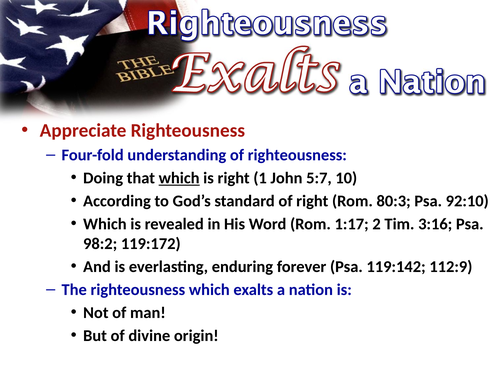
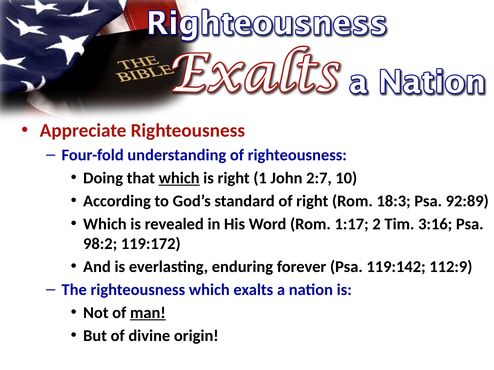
5:7: 5:7 -> 2:7
80:3: 80:3 -> 18:3
92:10: 92:10 -> 92:89
man underline: none -> present
